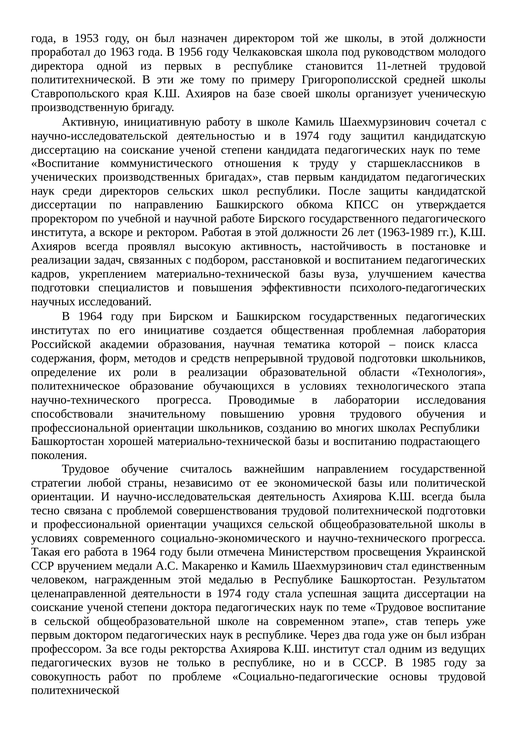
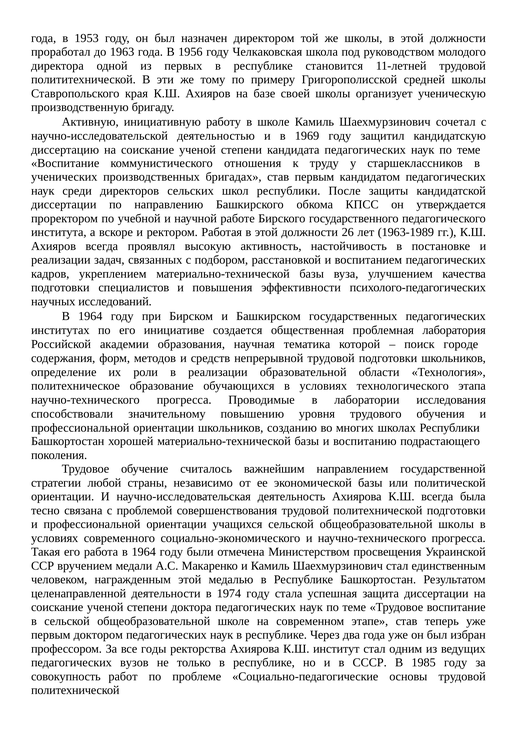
и в 1974: 1974 -> 1969
класса: класса -> городе
